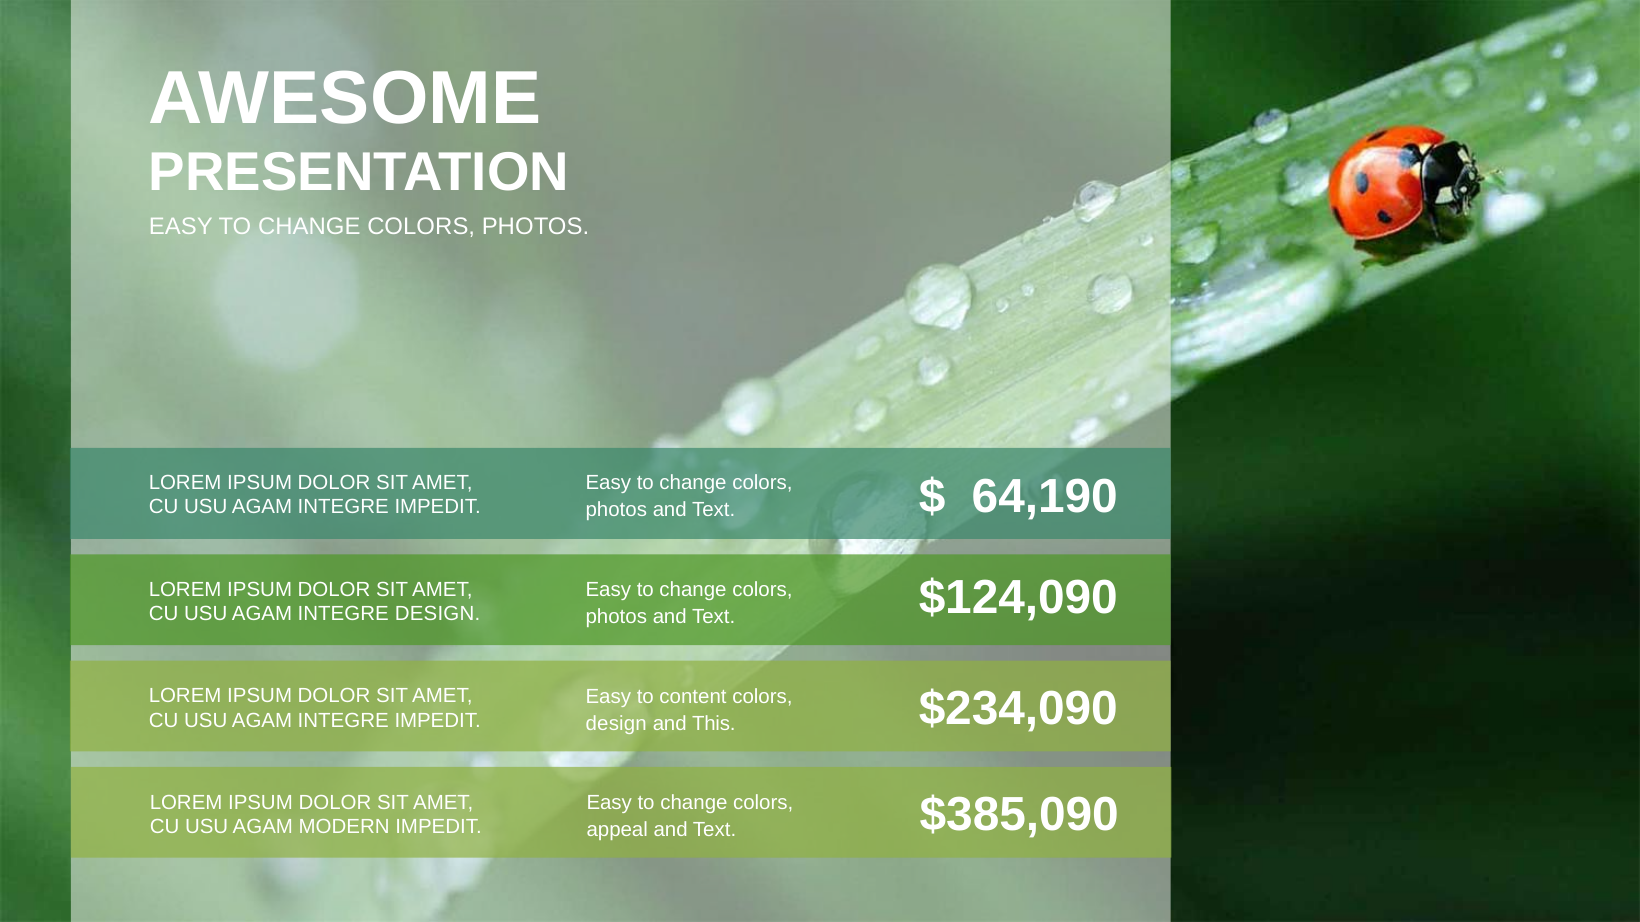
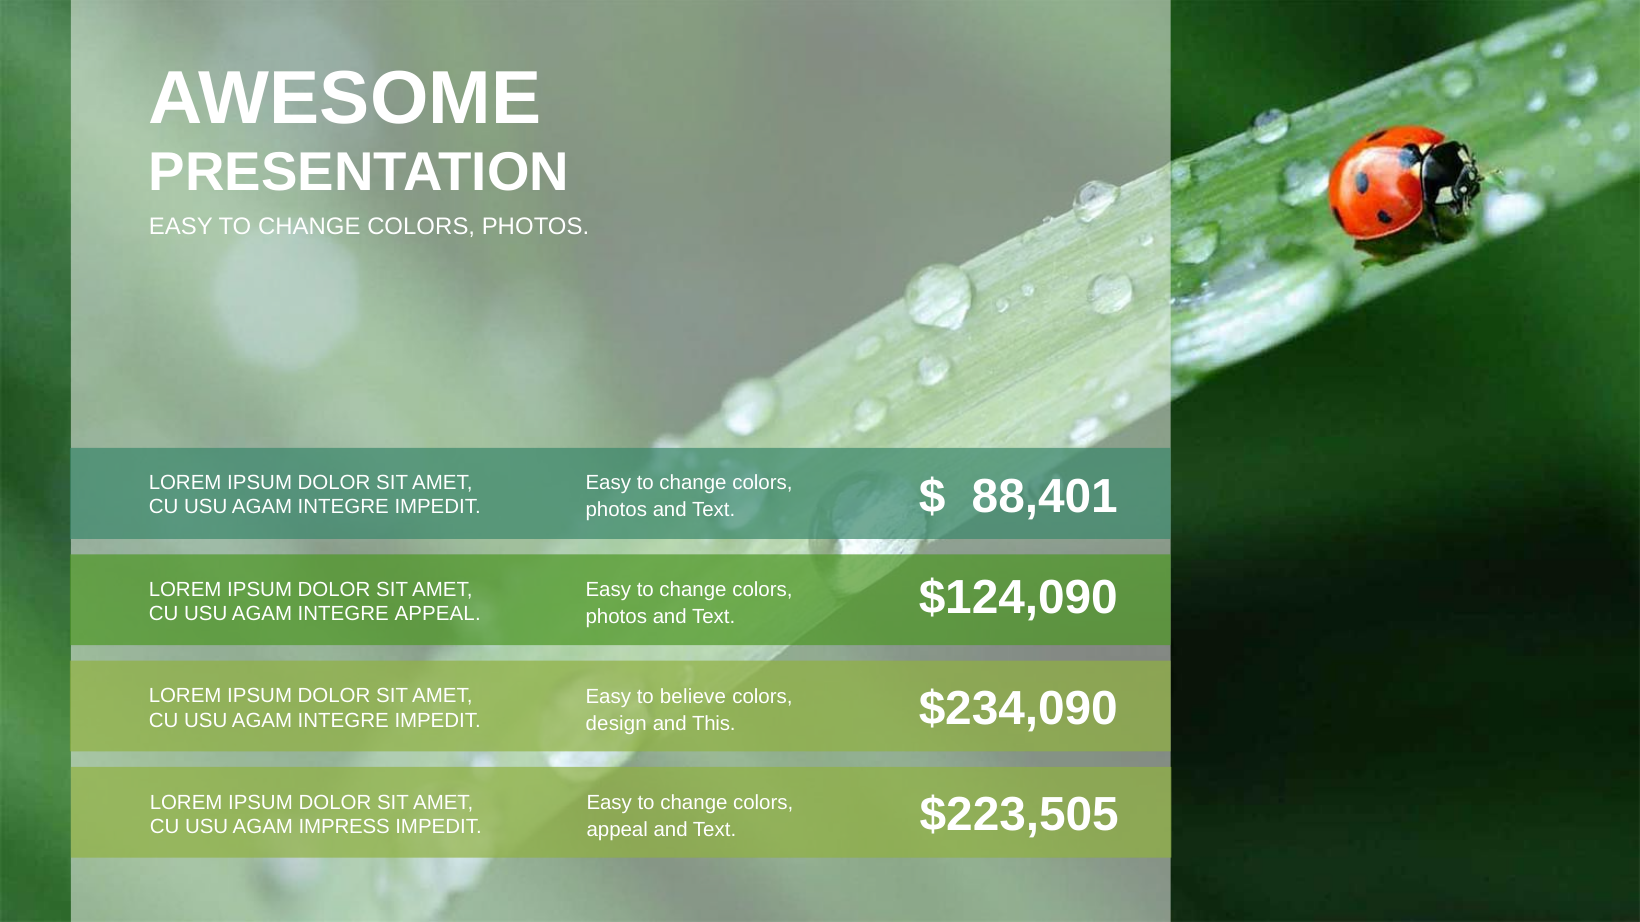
64,190: 64,190 -> 88,401
INTEGRE DESIGN: DESIGN -> APPEAL
content: content -> believe
$385,090: $385,090 -> $223,505
MODERN: MODERN -> IMPRESS
